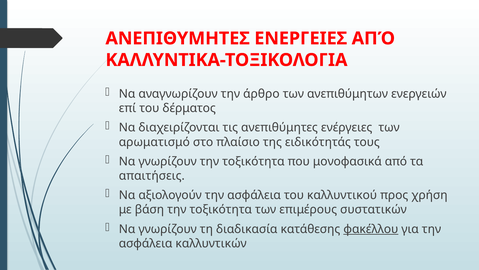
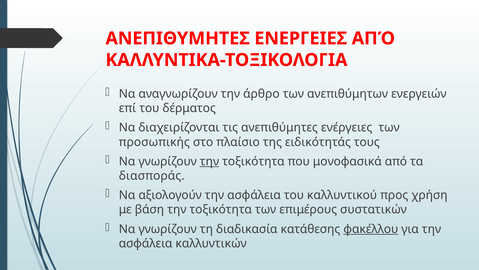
αρωματισμό: αρωματισμό -> προσωπικής
την at (209, 161) underline: none -> present
απαιτήσεις: απαιτήσεις -> διασποράς
